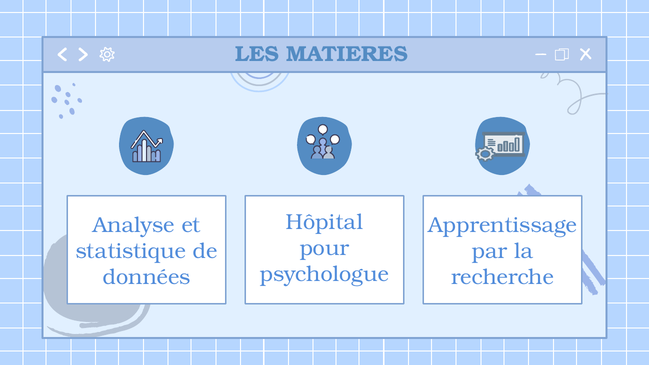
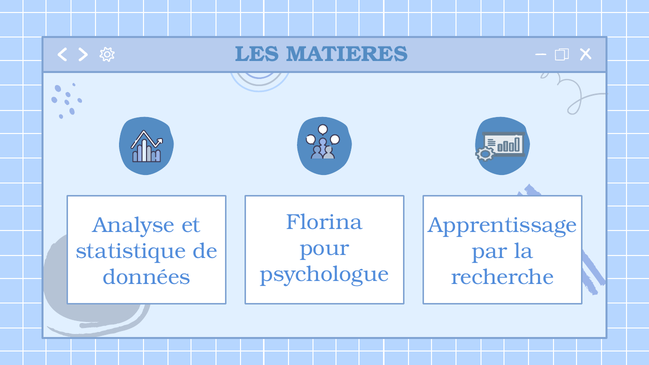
Hôpital: Hôpital -> Florina
